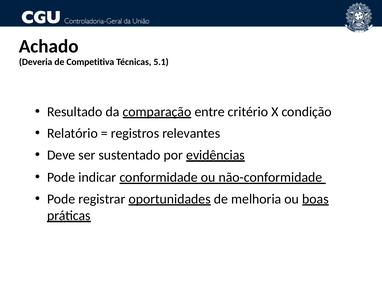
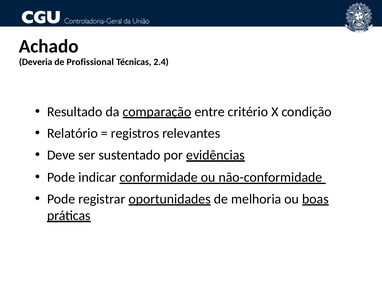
Competitiva: Competitiva -> Profissional
5.1: 5.1 -> 2.4
